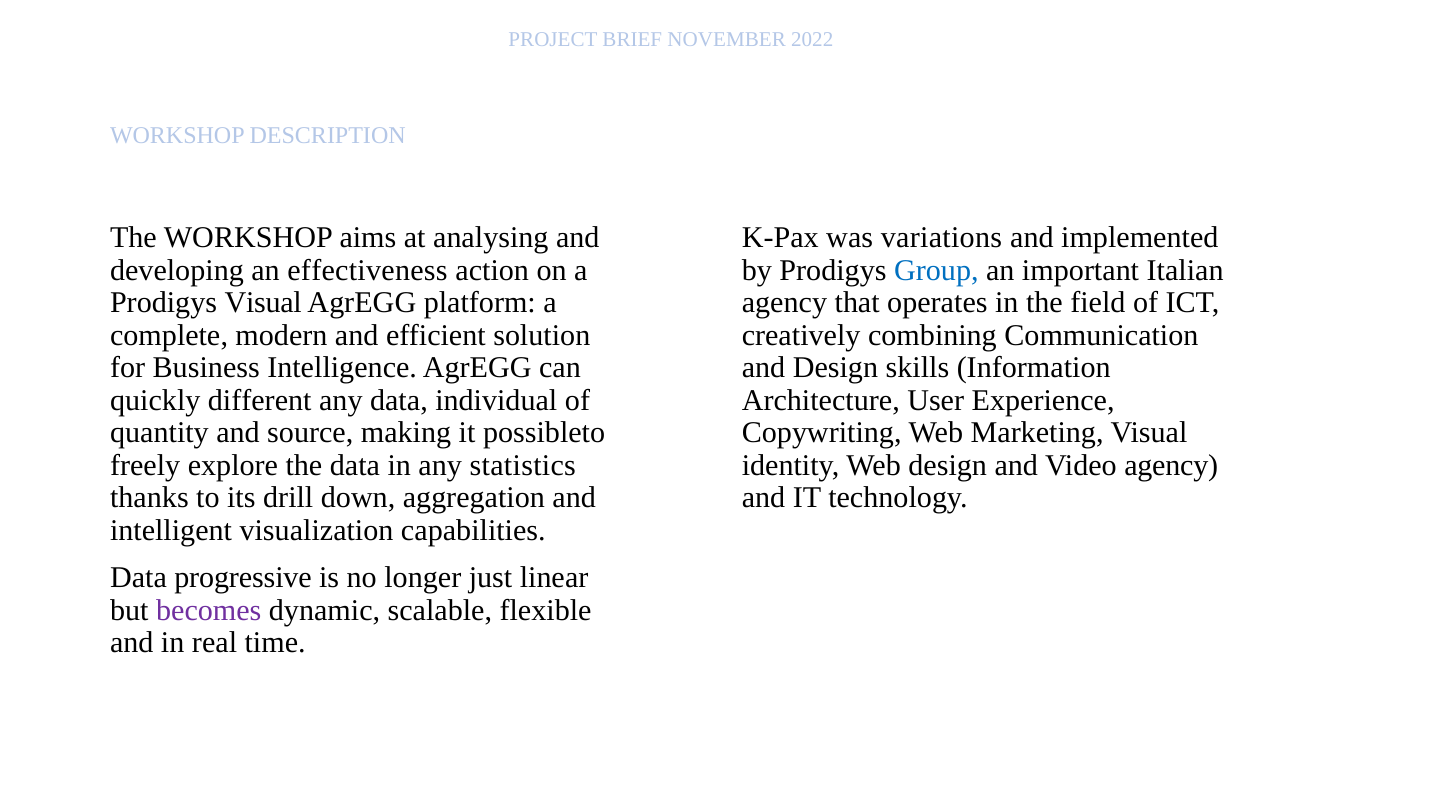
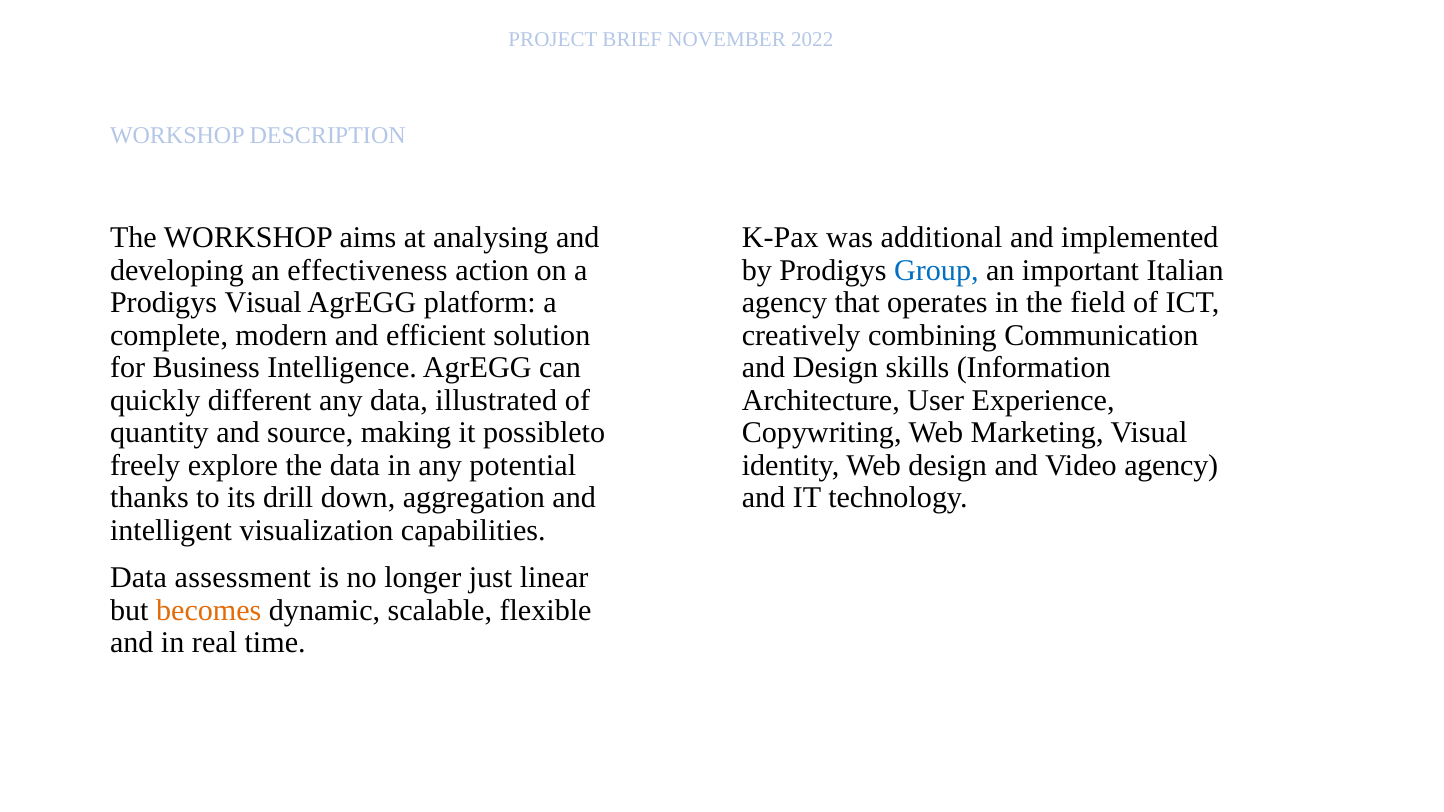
variations: variations -> additional
individual: individual -> illustrated
statistics: statistics -> potential
progressive: progressive -> assessment
becomes colour: purple -> orange
